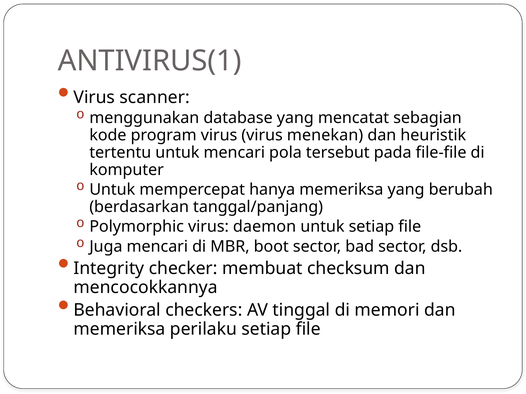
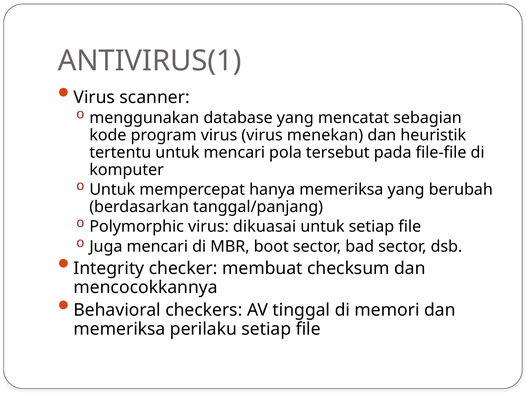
daemon: daemon -> dikuasai
